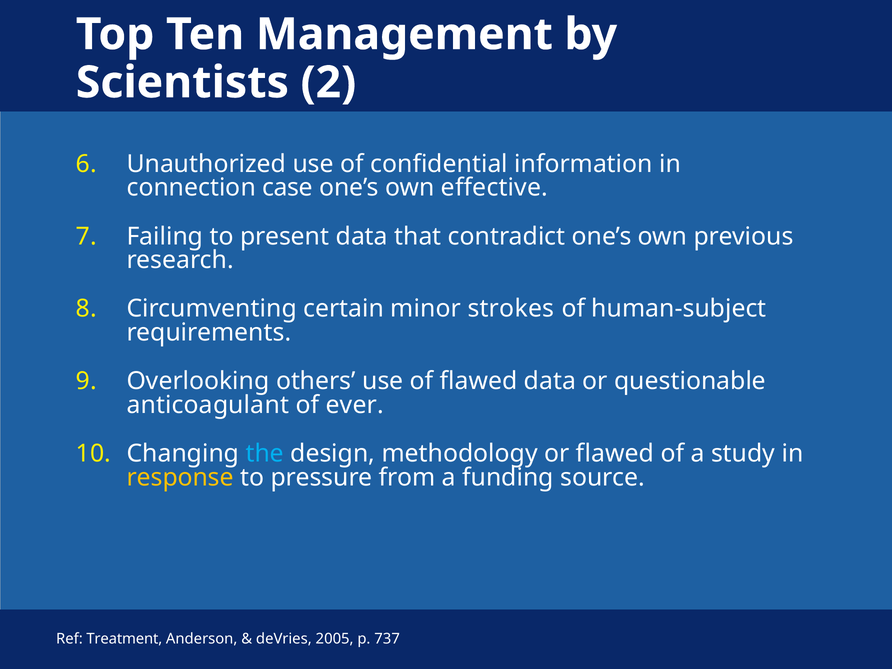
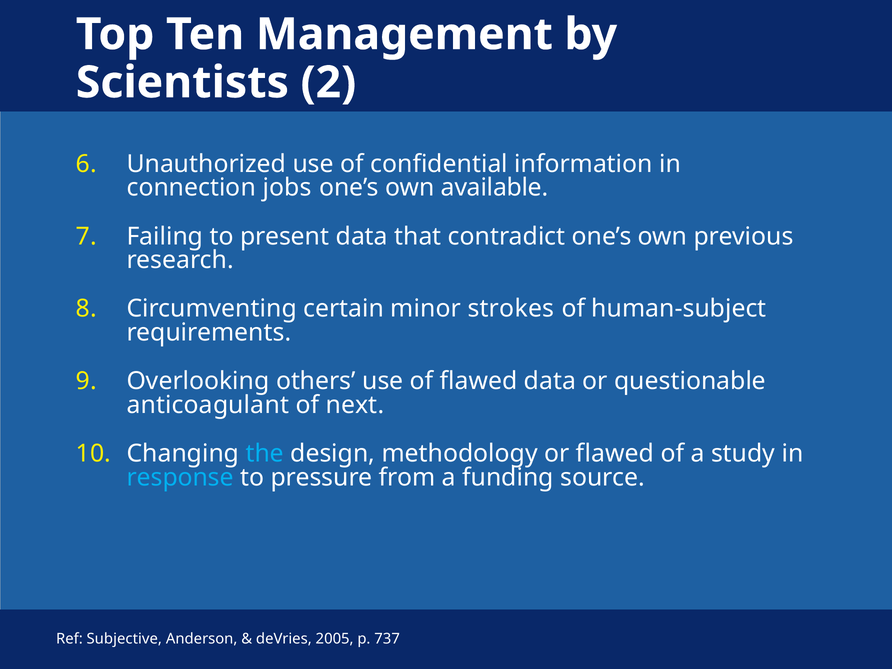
case: case -> jobs
effective: effective -> available
ever: ever -> next
response colour: yellow -> light blue
Treatment: Treatment -> Subjective
